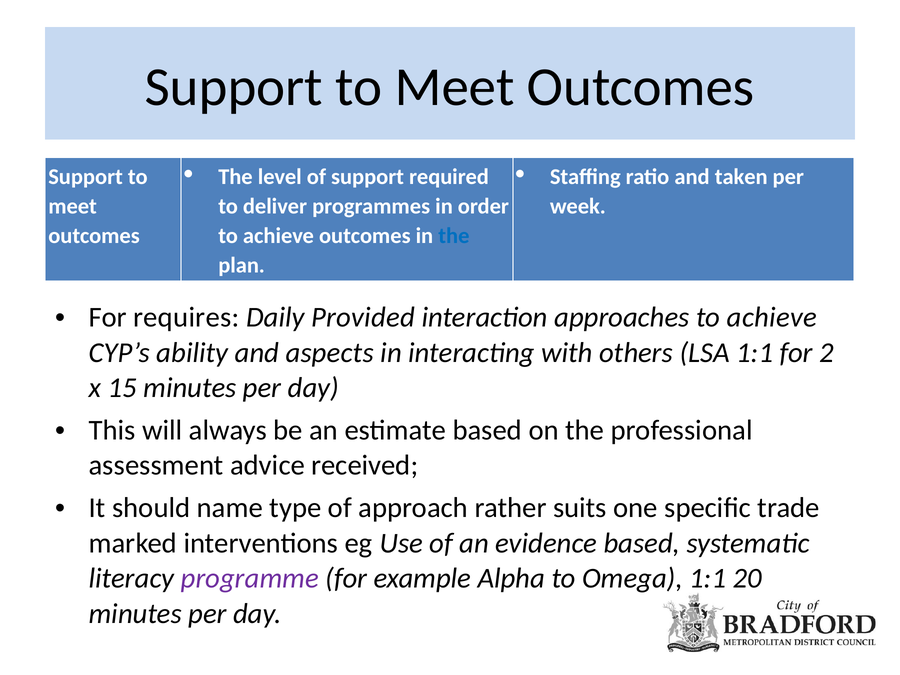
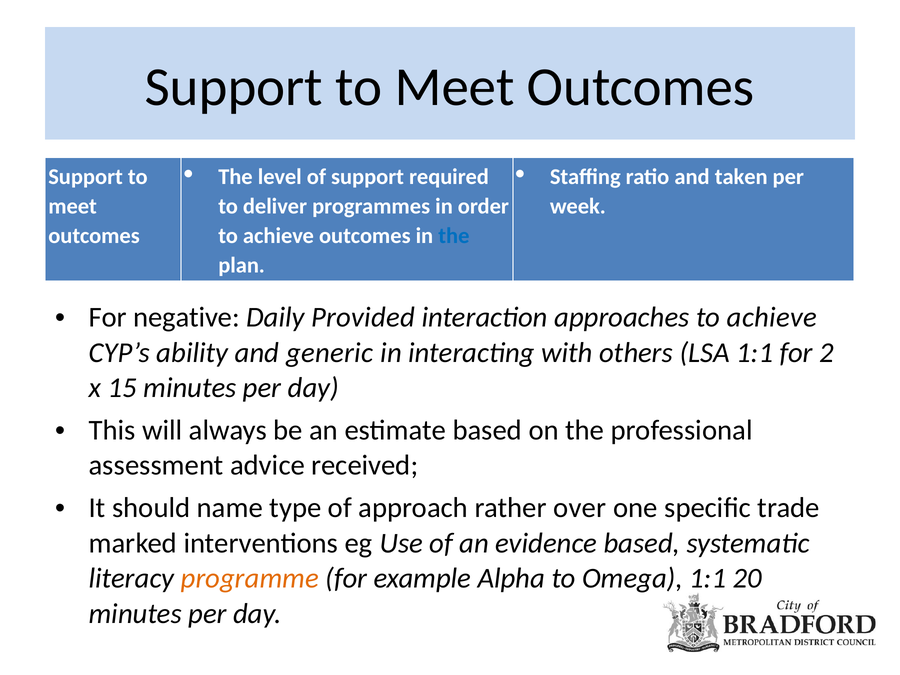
requires: requires -> negative
aspects: aspects -> generic
suits: suits -> over
programme colour: purple -> orange
